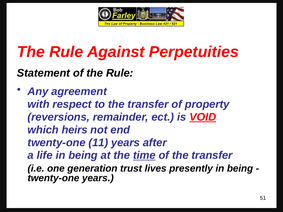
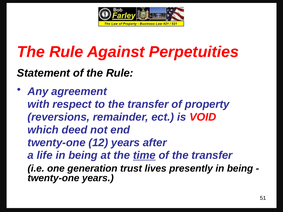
VOID underline: present -> none
heirs: heirs -> deed
11: 11 -> 12
